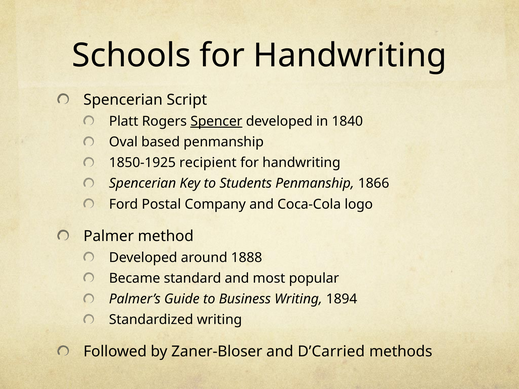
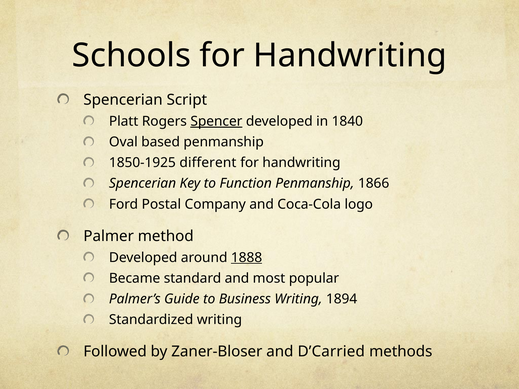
recipient: recipient -> different
Students: Students -> Function
1888 underline: none -> present
